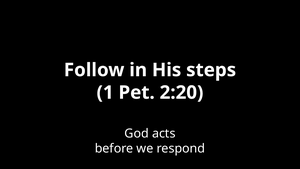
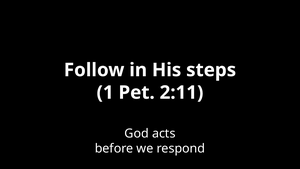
2:20: 2:20 -> 2:11
